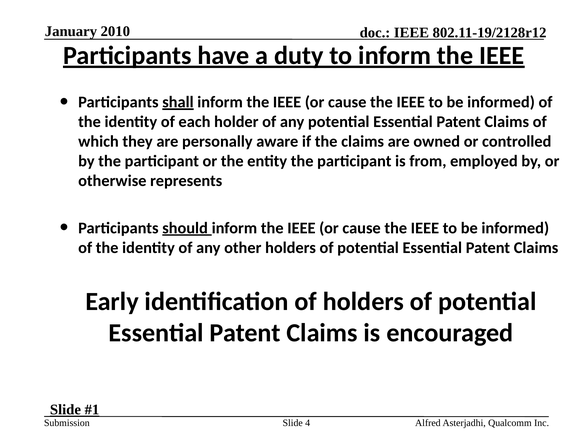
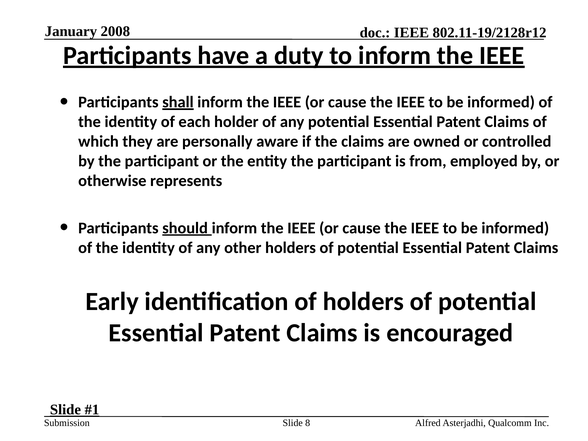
2010: 2010 -> 2008
4: 4 -> 8
